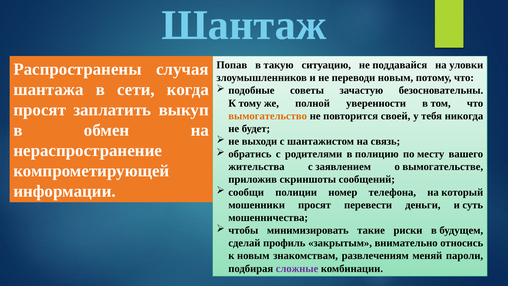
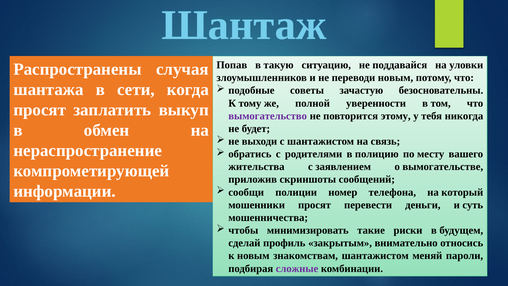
вымогательство colour: orange -> purple
своей: своей -> этому
знакомствам развлечениям: развлечениям -> шантажистом
